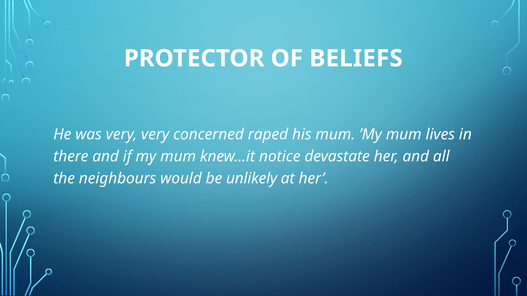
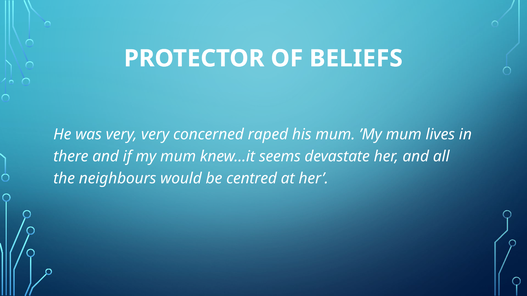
notice: notice -> seems
unlikely: unlikely -> centred
